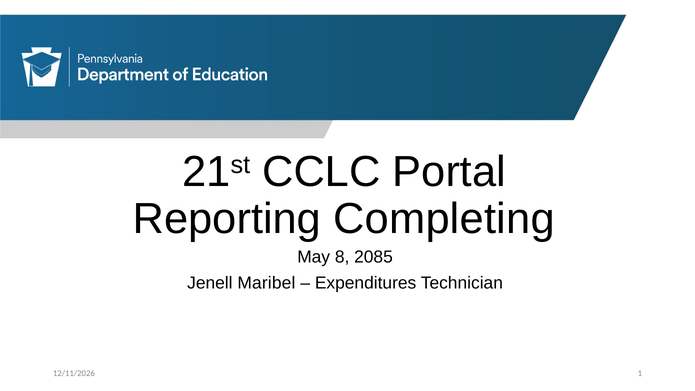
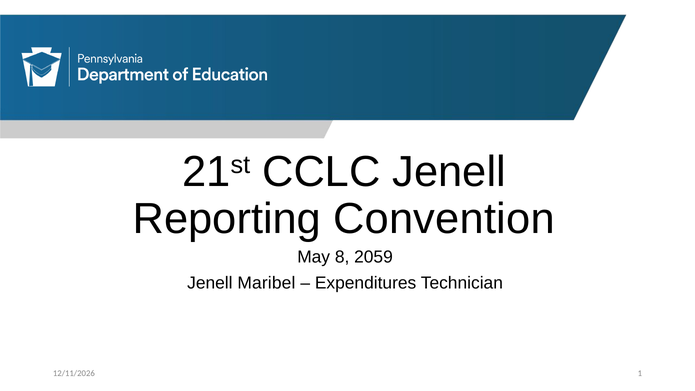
CCLC Portal: Portal -> Jenell
Completing: Completing -> Convention
2085: 2085 -> 2059
